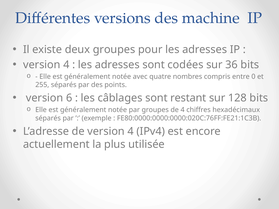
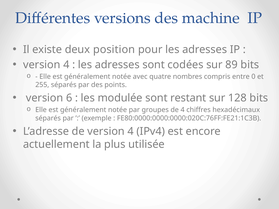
deux groupes: groupes -> position
36: 36 -> 89
câblages: câblages -> modulée
